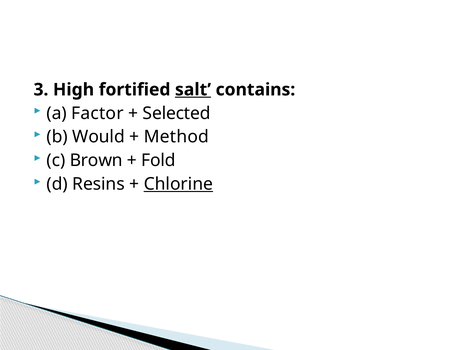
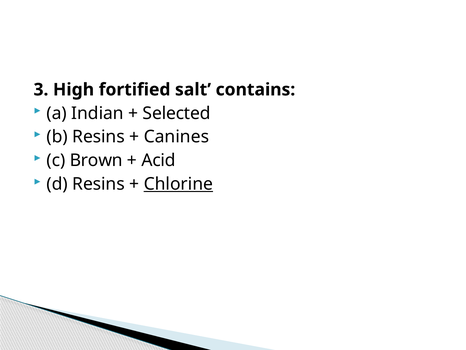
salt underline: present -> none
Factor: Factor -> Indian
b Would: Would -> Resins
Method: Method -> Canines
Fold: Fold -> Acid
